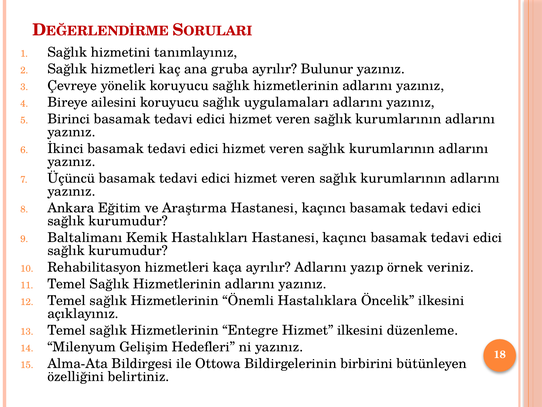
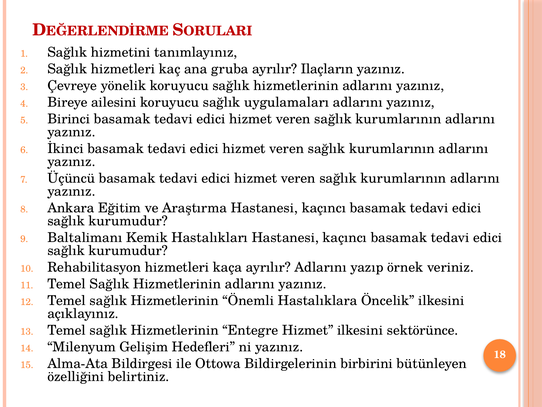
Bulunur: Bulunur -> Ilaçların
düzenleme: düzenleme -> sektörünce
